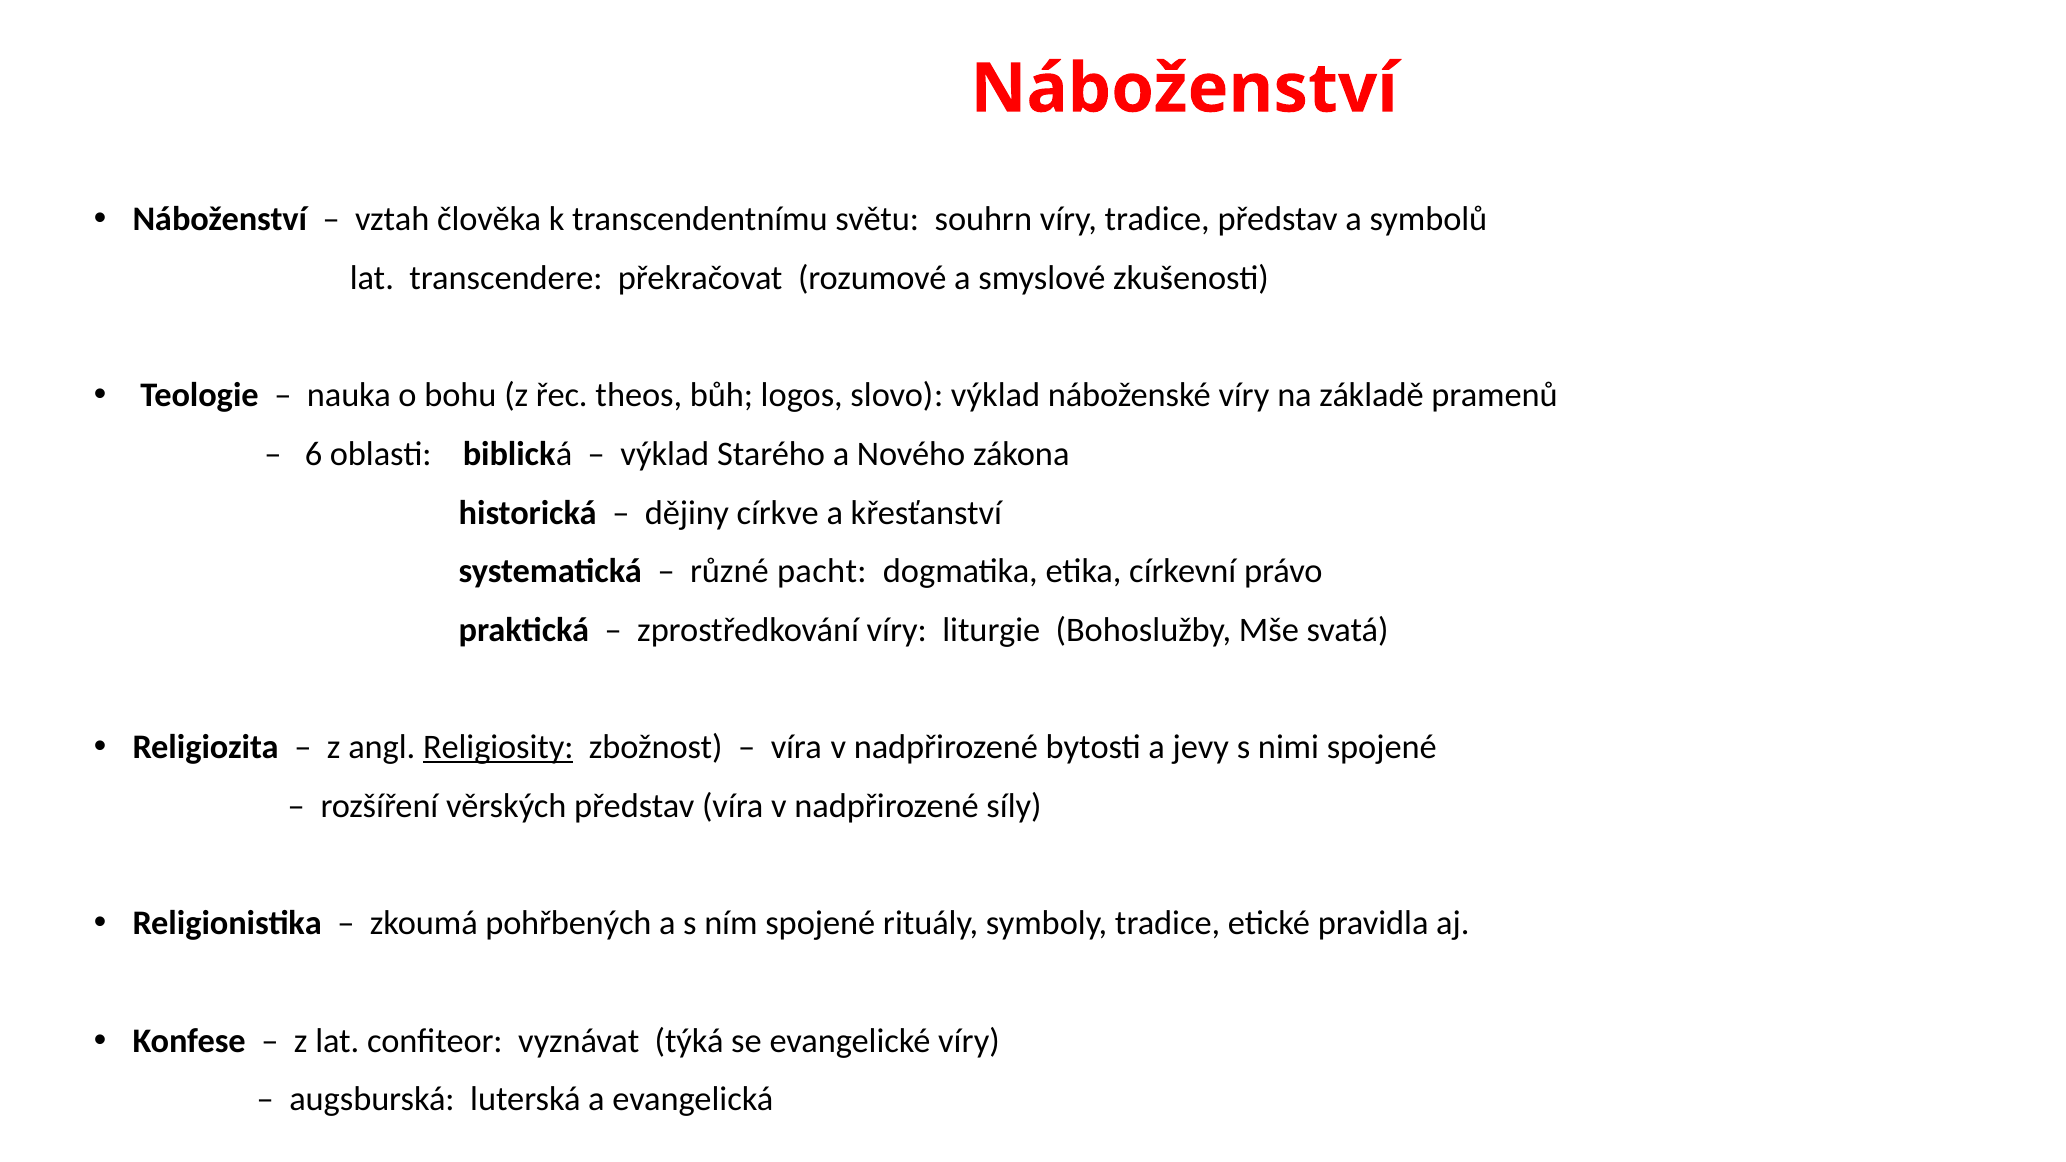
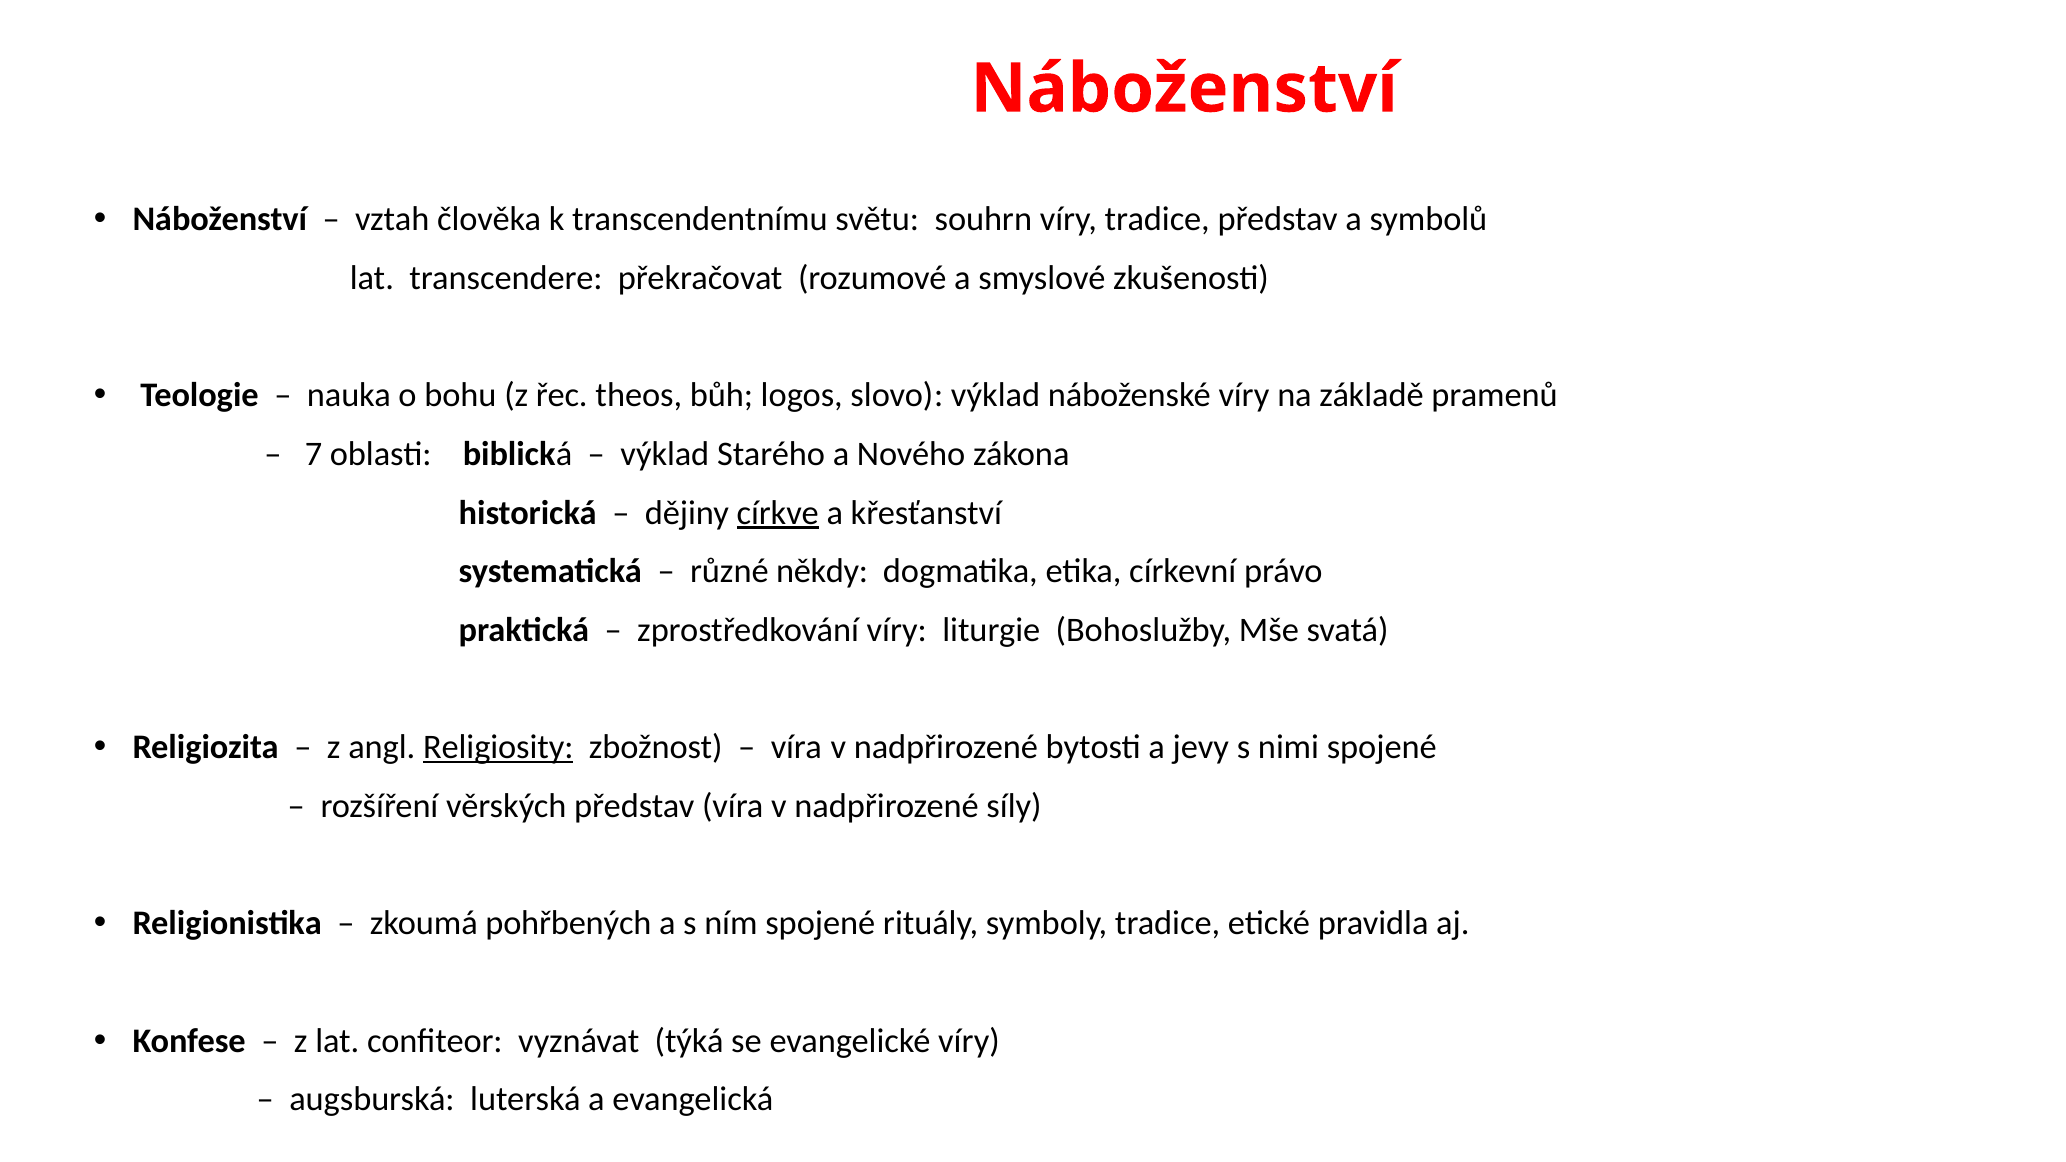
6: 6 -> 7
církve underline: none -> present
pacht: pacht -> někdy
